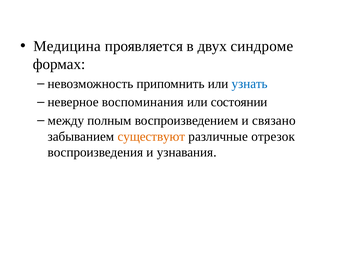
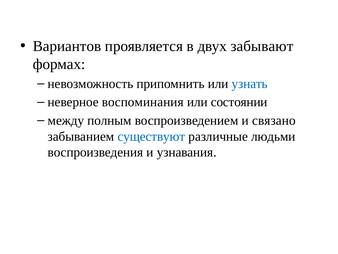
Медицина: Медицина -> Вариантов
синдроме: синдроме -> забывают
существуют colour: orange -> blue
отрезок: отрезок -> людьми
